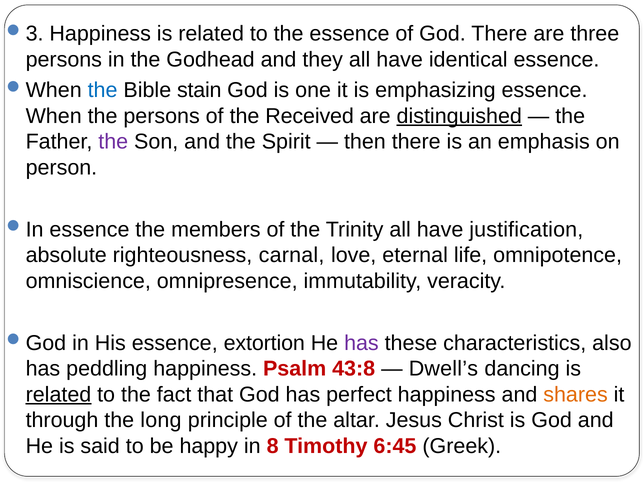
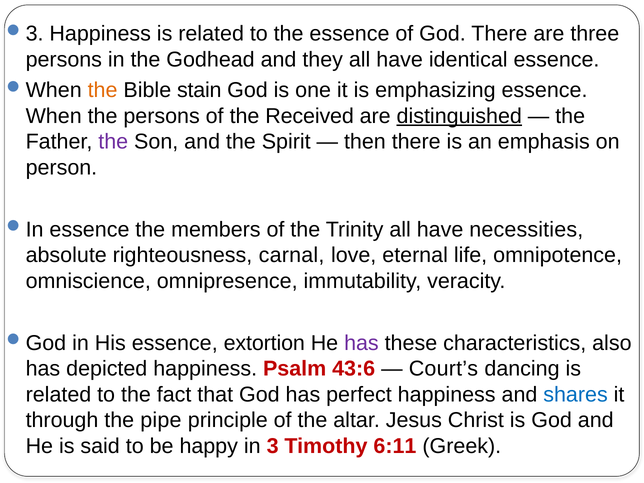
the at (103, 90) colour: blue -> orange
justification: justification -> necessities
peddling: peddling -> depicted
43:8: 43:8 -> 43:6
Dwell’s: Dwell’s -> Court’s
related at (58, 395) underline: present -> none
shares colour: orange -> blue
long: long -> pipe
8: 8 -> 3
6:45: 6:45 -> 6:11
